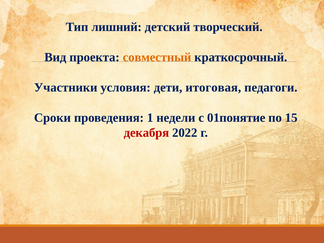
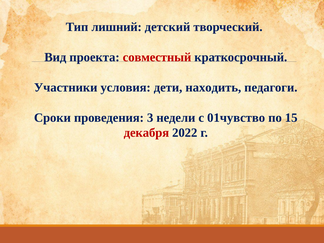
совместный colour: orange -> red
итоговая: итоговая -> находить
1: 1 -> 3
01понятие: 01понятие -> 01чувство
